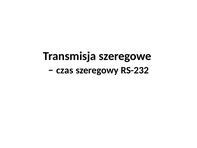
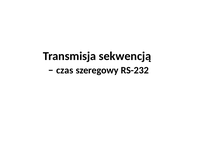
szeregowe: szeregowe -> sekwencją
